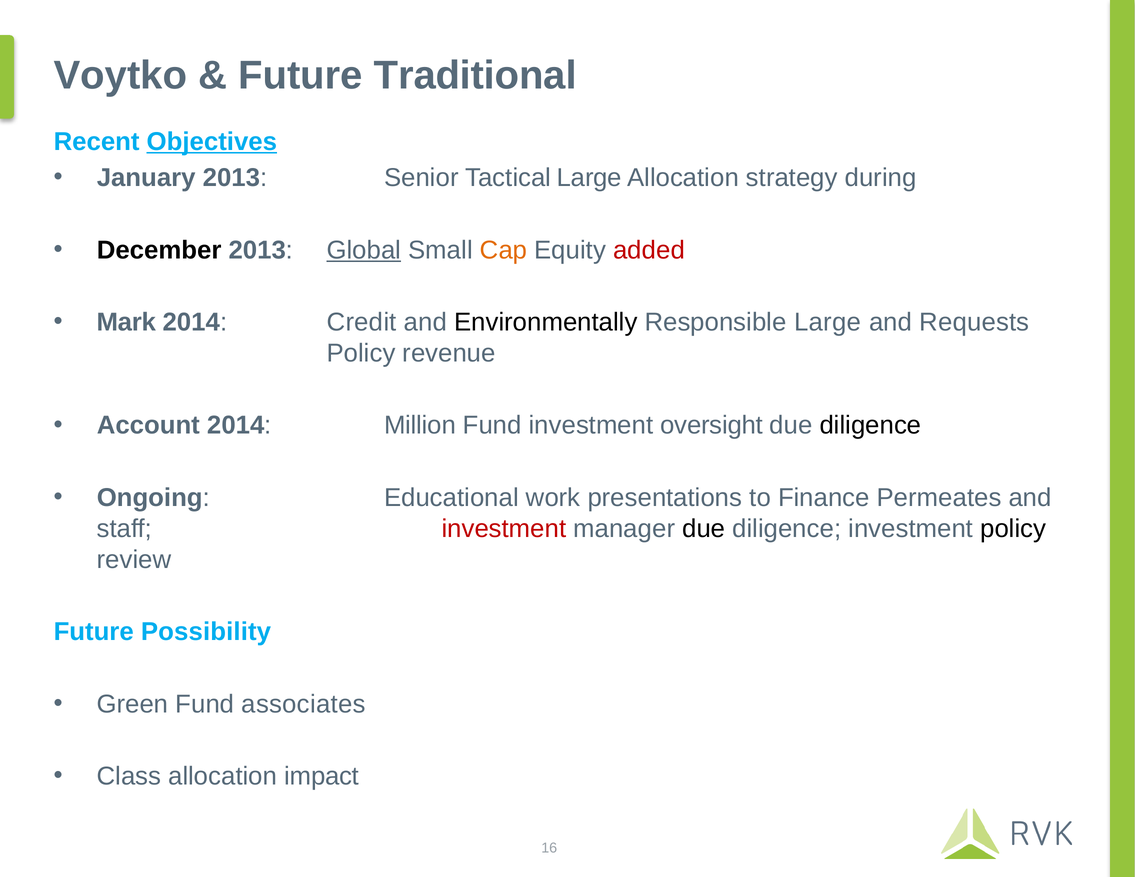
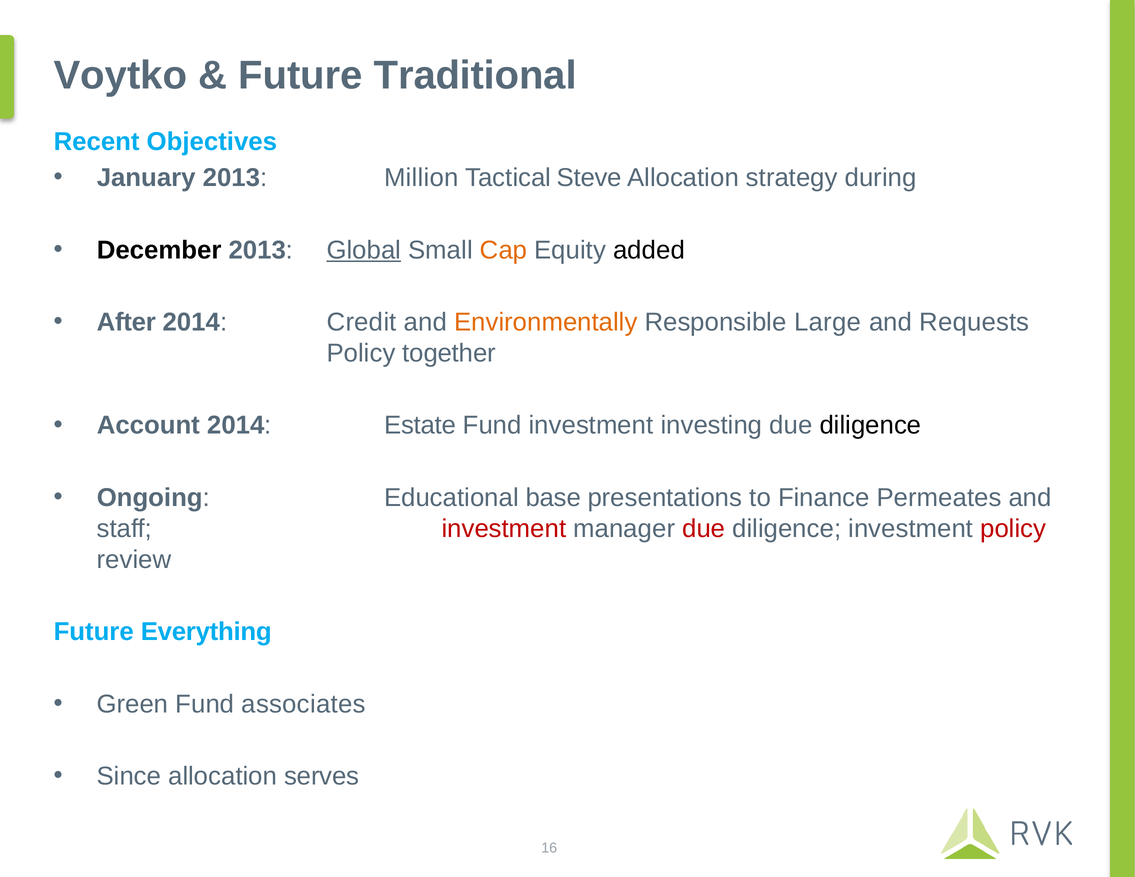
Objectives underline: present -> none
Senior: Senior -> Million
Tactical Large: Large -> Steve
added colour: red -> black
Mark: Mark -> After
Environmentally colour: black -> orange
revenue: revenue -> together
Million: Million -> Estate
oversight: oversight -> investing
work: work -> base
due at (704, 529) colour: black -> red
policy at (1013, 529) colour: black -> red
Possibility: Possibility -> Everything
Class: Class -> Since
impact: impact -> serves
